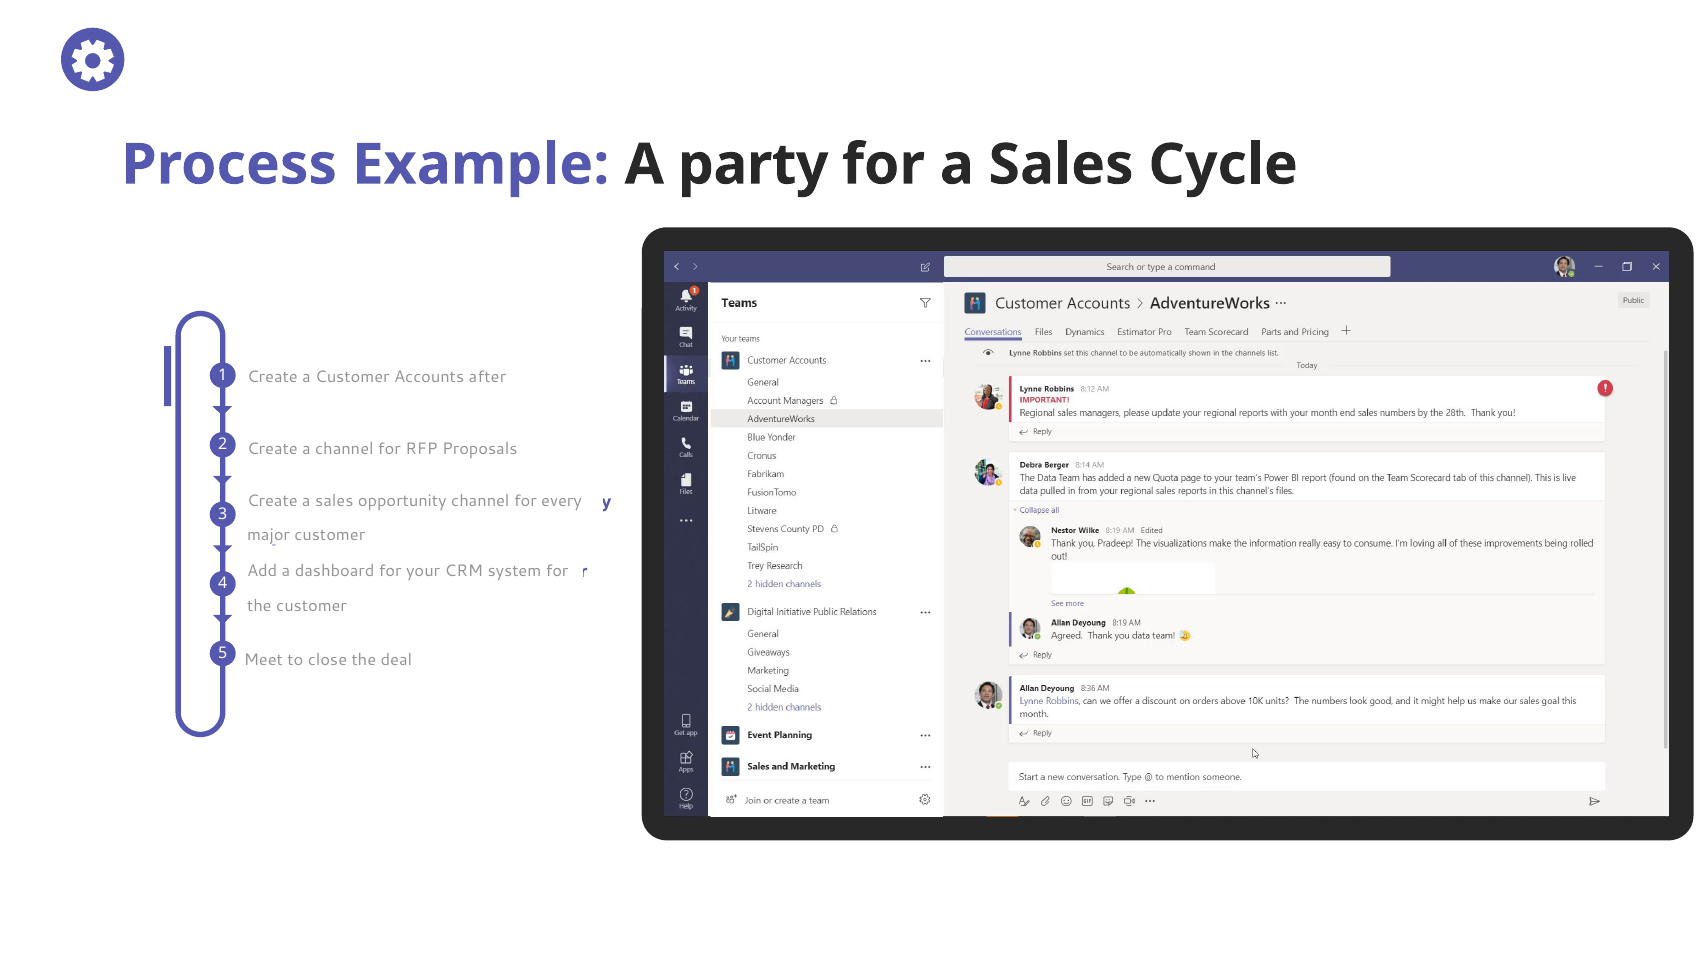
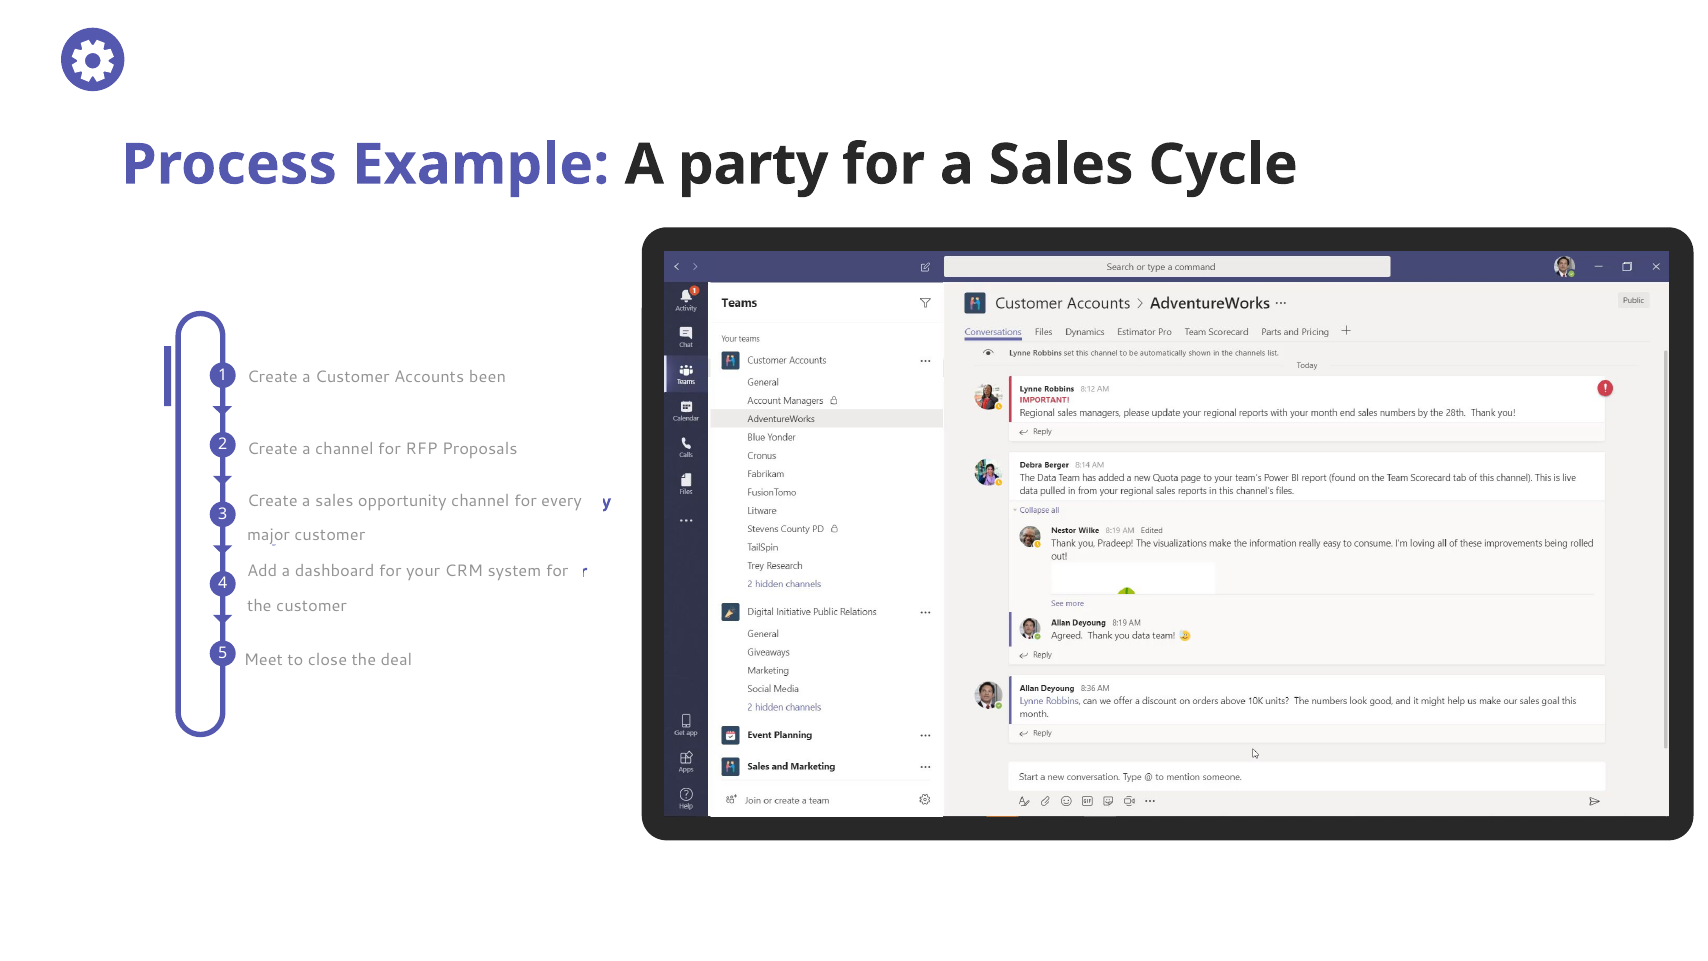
after: after -> been
